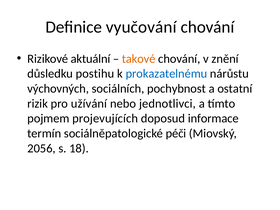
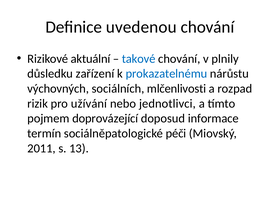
vyučování: vyučování -> uvedenou
takové colour: orange -> blue
znění: znění -> plnily
postihu: postihu -> zařízení
pochybnost: pochybnost -> mlčenlivosti
ostatní: ostatní -> rozpad
projevujících: projevujících -> doprovázející
2056: 2056 -> 2011
18: 18 -> 13
